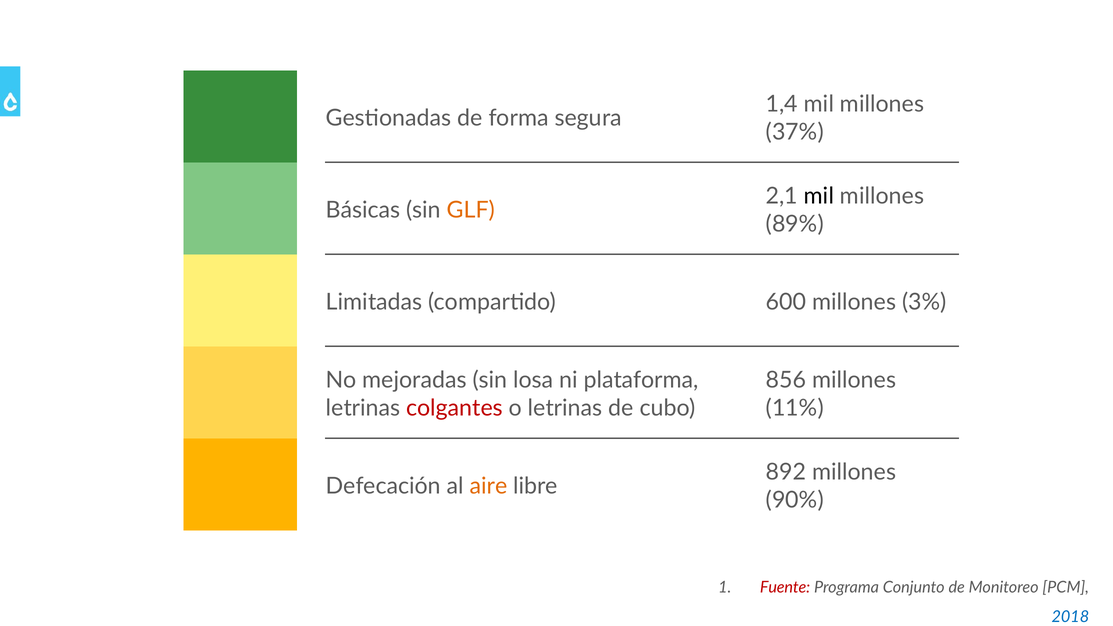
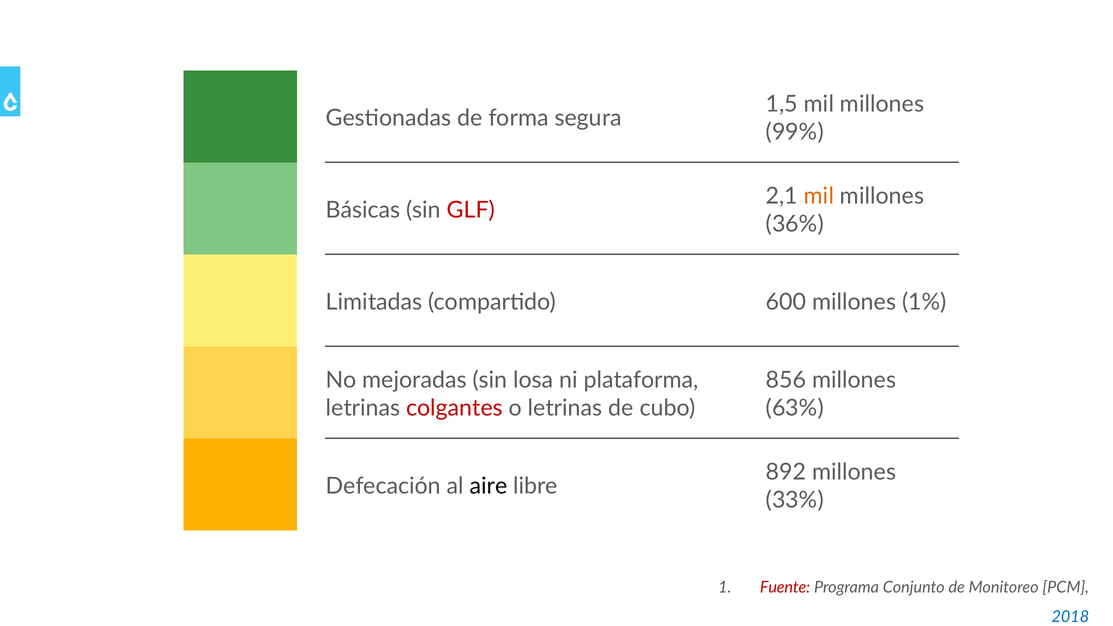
1,4: 1,4 -> 1,5
37%: 37% -> 99%
mil at (819, 196) colour: black -> orange
GLF colour: orange -> red
89%: 89% -> 36%
3%: 3% -> 1%
11%: 11% -> 63%
aire colour: orange -> black
90%: 90% -> 33%
